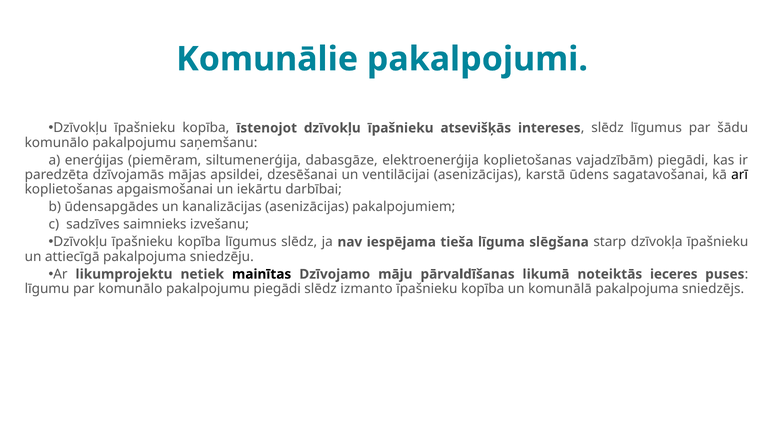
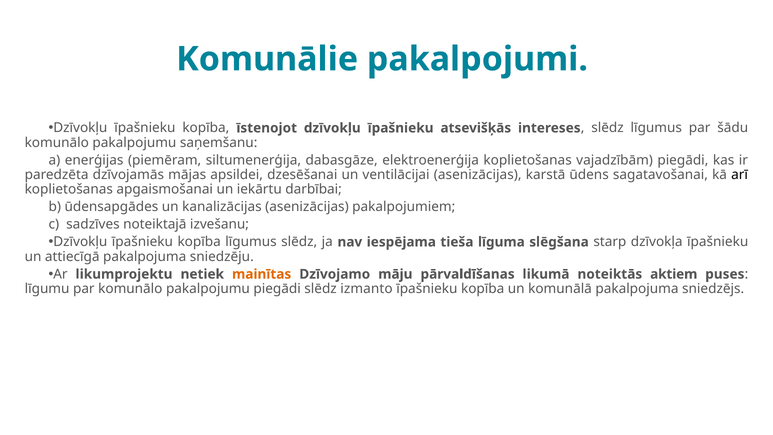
saimnieks: saimnieks -> noteiktajā
mainītas colour: black -> orange
ieceres: ieceres -> aktiem
